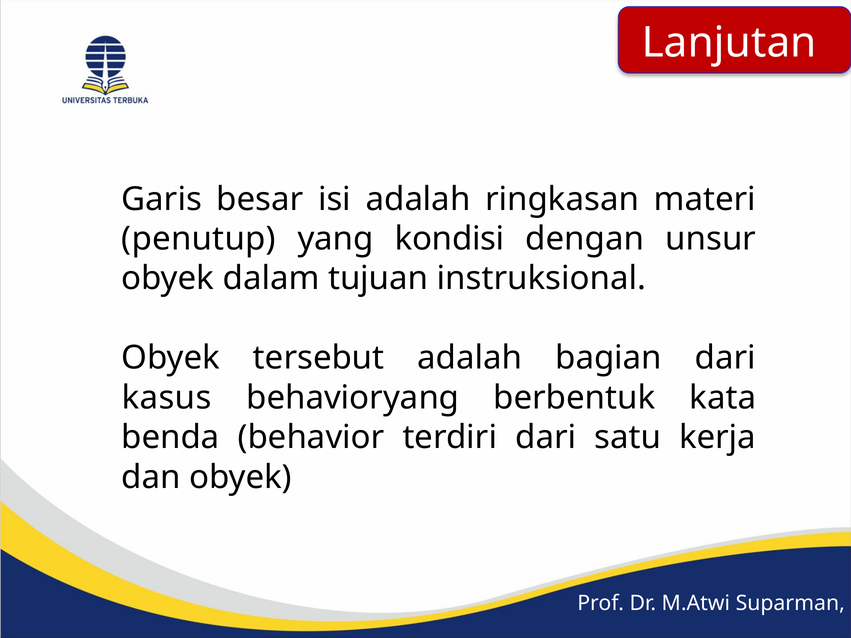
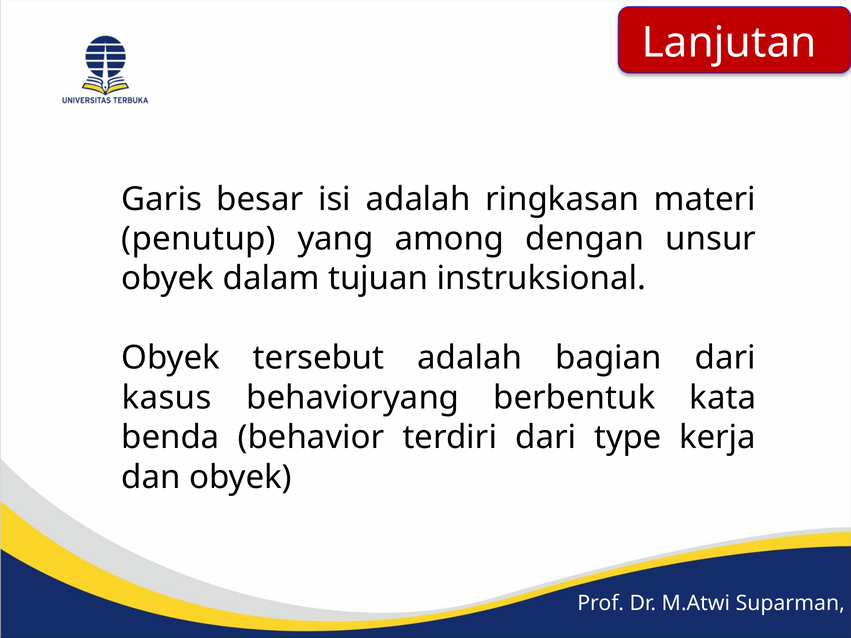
kondisi: kondisi -> among
satu: satu -> type
